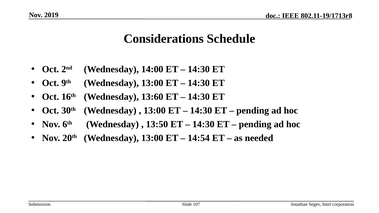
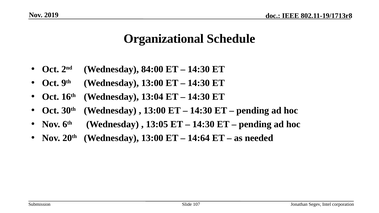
Considerations: Considerations -> Organizational
14:00: 14:00 -> 84:00
13:60: 13:60 -> 13:04
13:50: 13:50 -> 13:05
14:54: 14:54 -> 14:64
